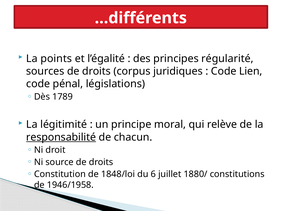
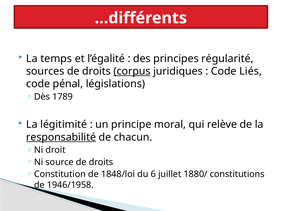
points: points -> temps
corpus underline: none -> present
Lien: Lien -> Liés
